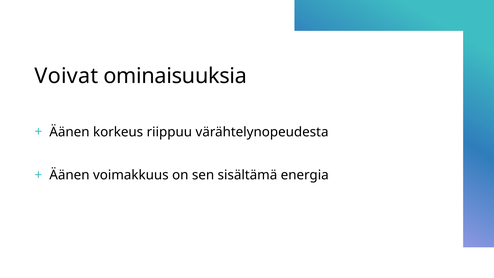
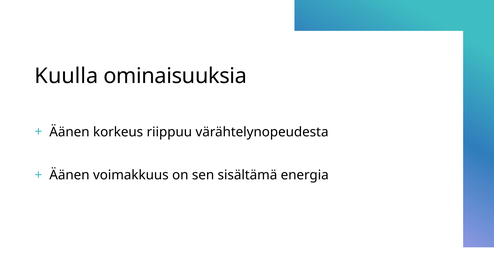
Voivat: Voivat -> Kuulla
